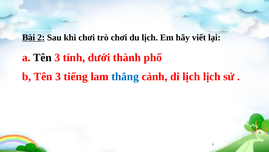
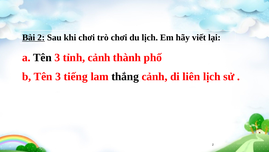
tỉnh dưới: dưới -> cảnh
thắng colour: blue -> black
di lịch: lịch -> liên
